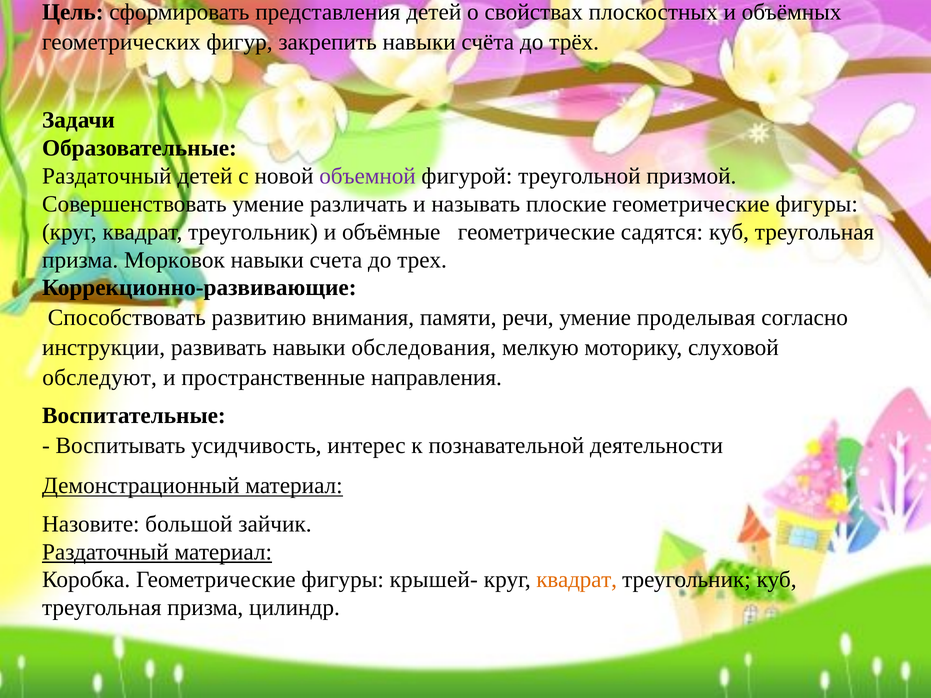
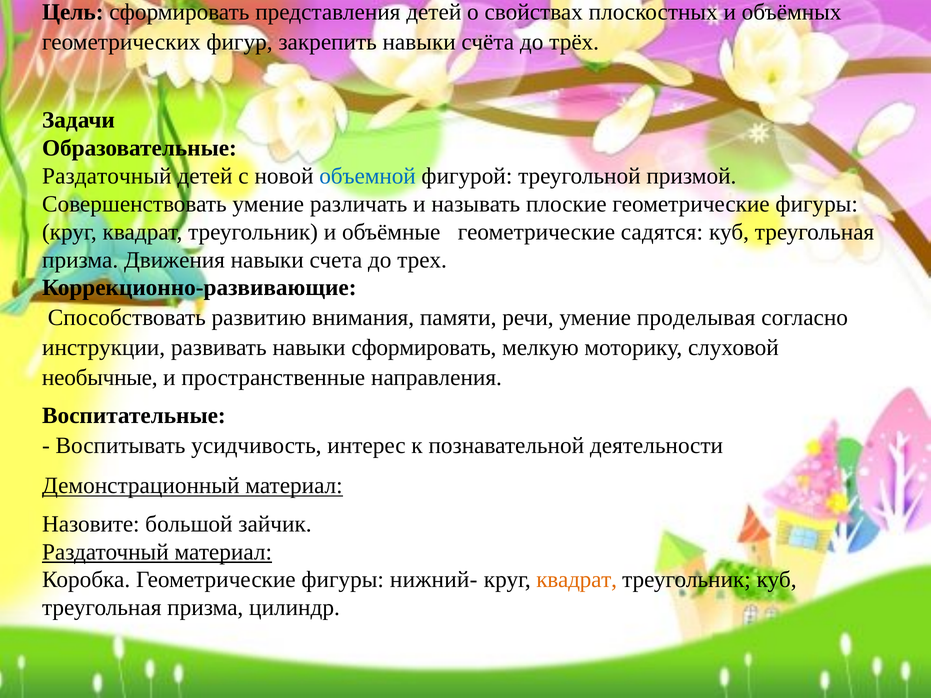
объемной colour: purple -> blue
Морковок: Морковок -> Движения
навыки обследования: обследования -> сформировать
обследуют: обследуют -> необычные
крышей-: крышей- -> нижний-
